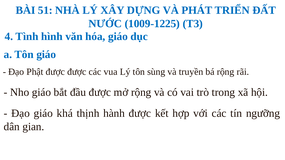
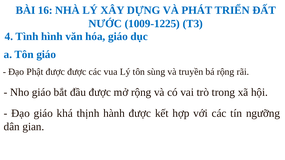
51: 51 -> 16
